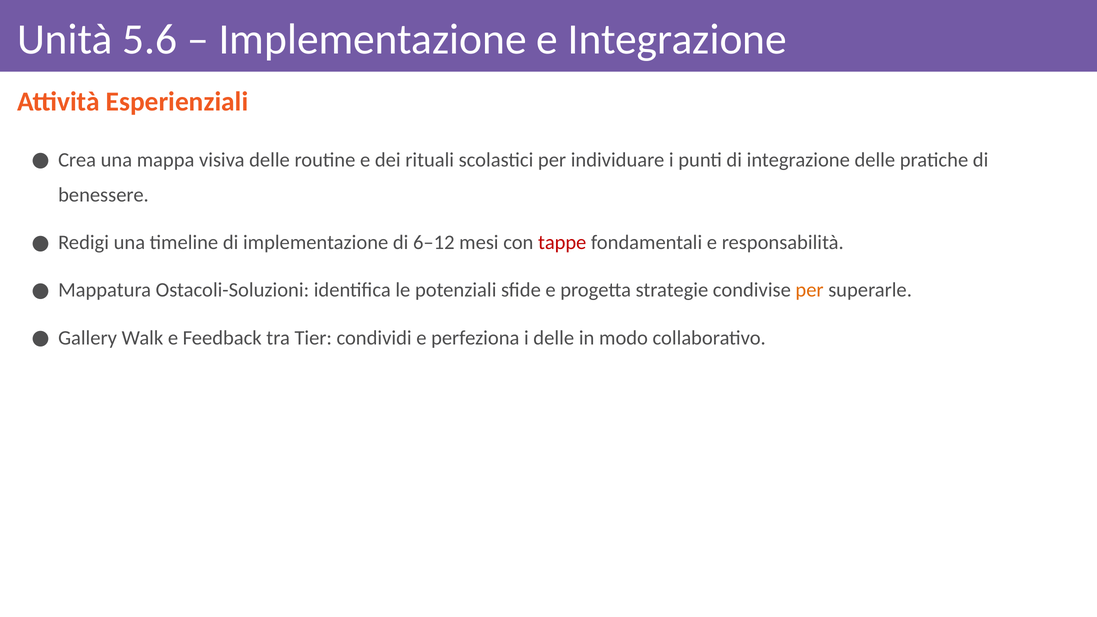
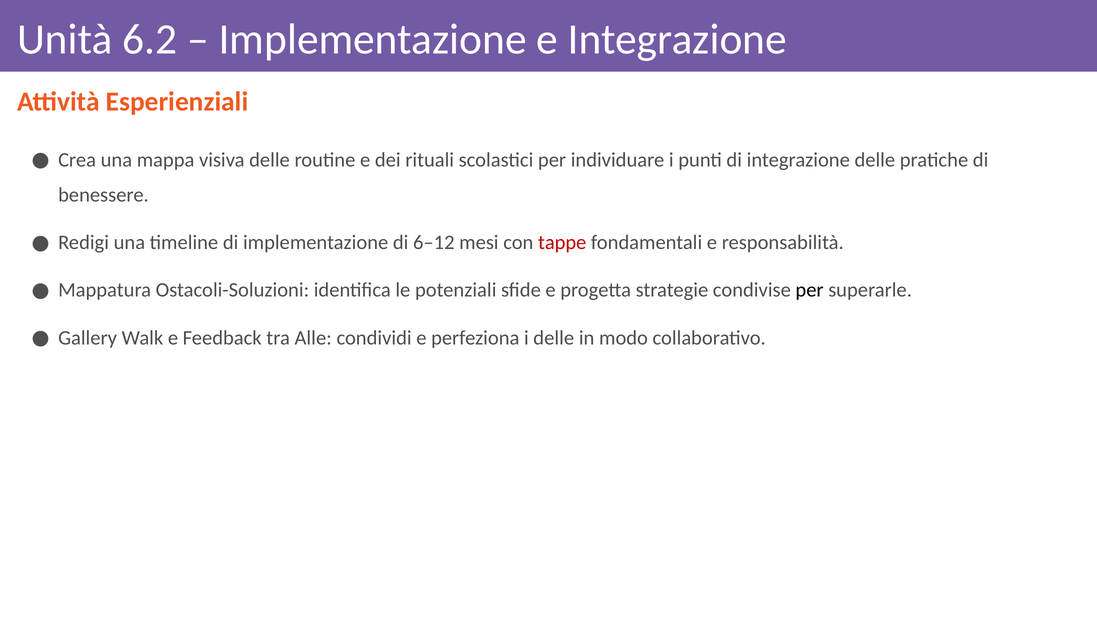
5.6: 5.6 -> 6.2
per at (810, 290) colour: orange -> black
Tier: Tier -> Alle
